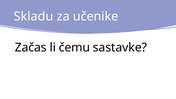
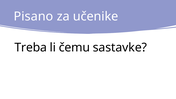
Skladu: Skladu -> Pisano
Začas: Začas -> Treba
